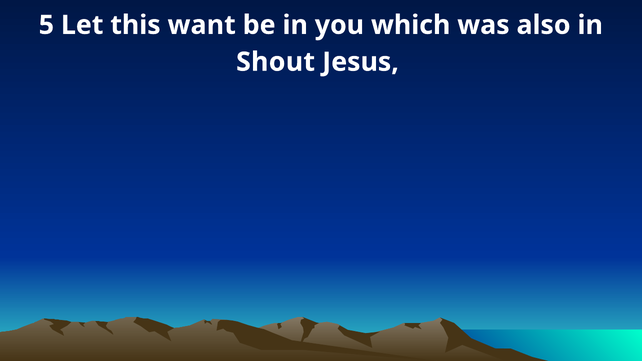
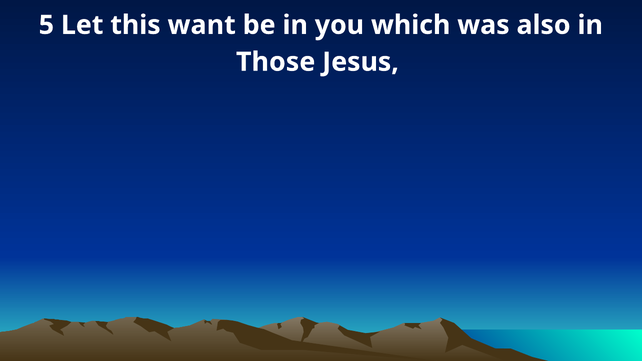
Shout: Shout -> Those
